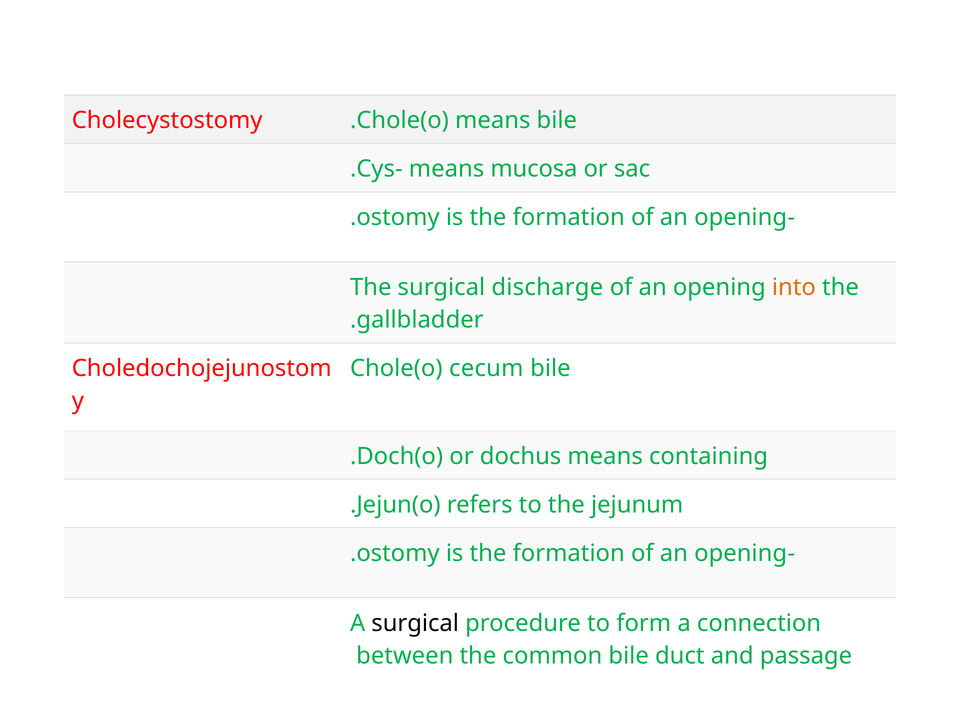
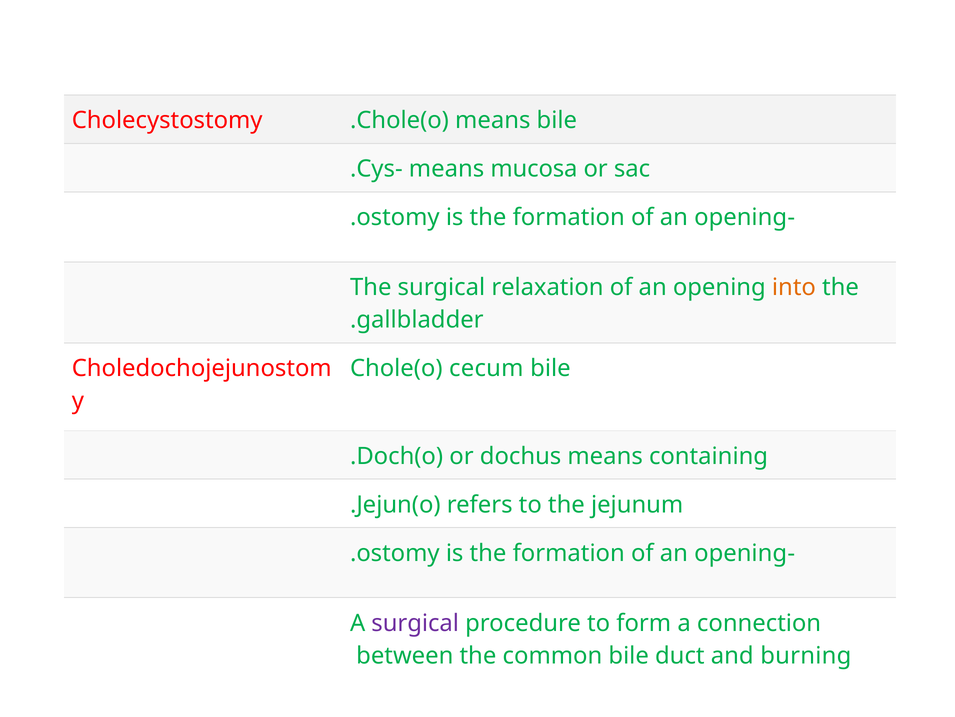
discharge: discharge -> relaxation
surgical at (415, 622) colour: black -> purple
passage: passage -> burning
